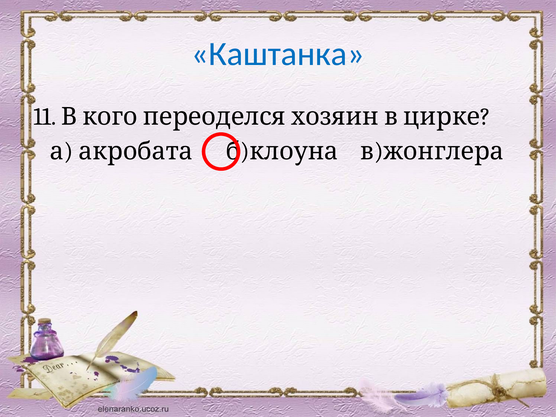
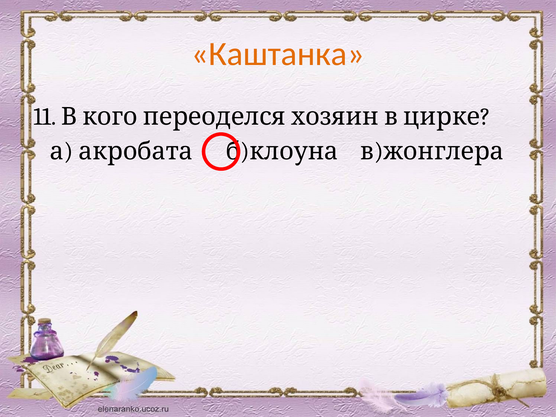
Каштанка colour: blue -> orange
